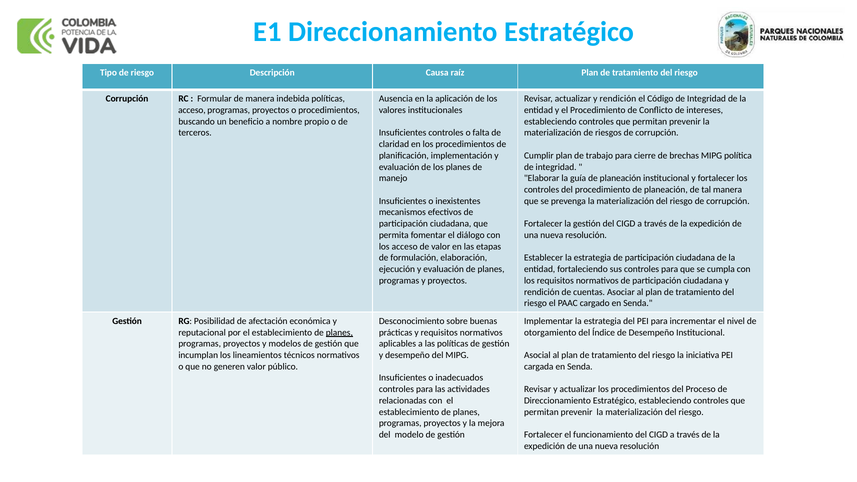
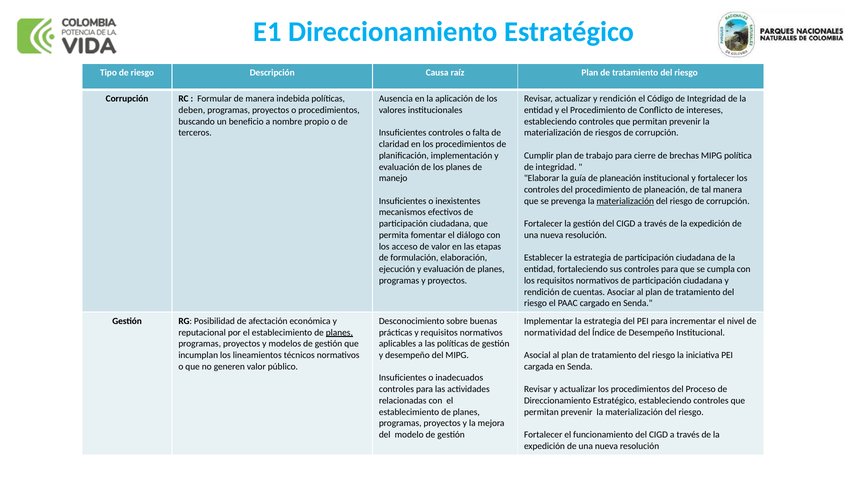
acceso at (192, 110): acceso -> deben
materialización at (625, 201) underline: none -> present
otorgamiento: otorgamiento -> normatividad
